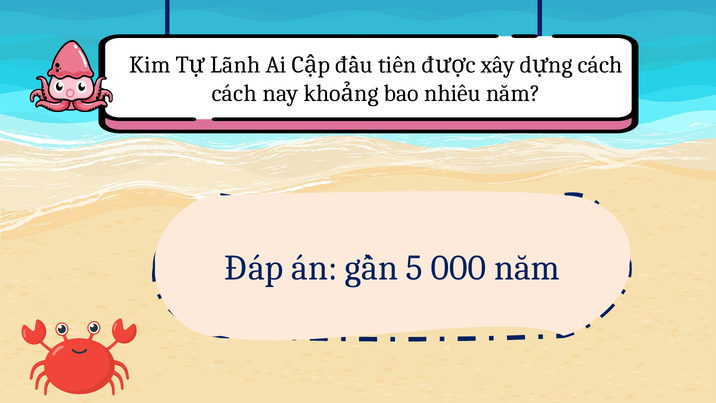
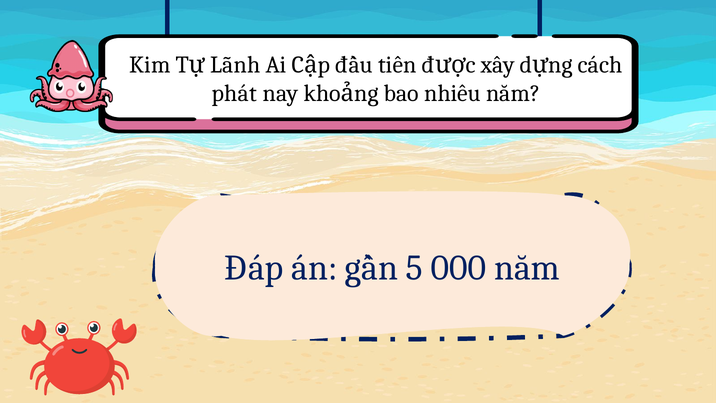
cách at (234, 93): cách -> phát
